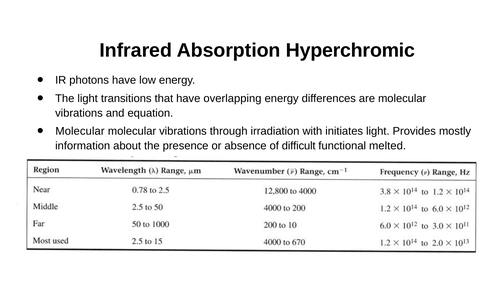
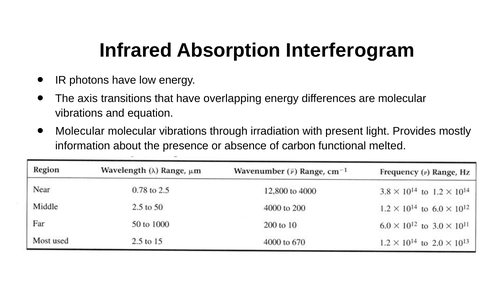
Hyperchromic: Hyperchromic -> Interferogram
The light: light -> axis
initiates: initiates -> present
difficult: difficult -> carbon
